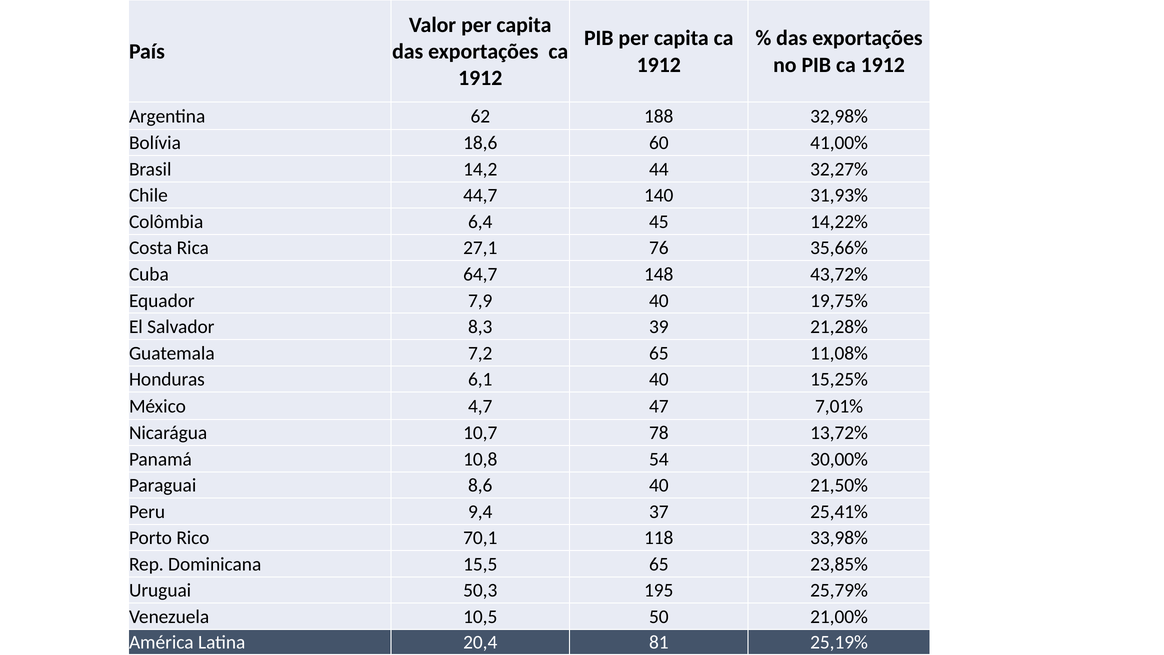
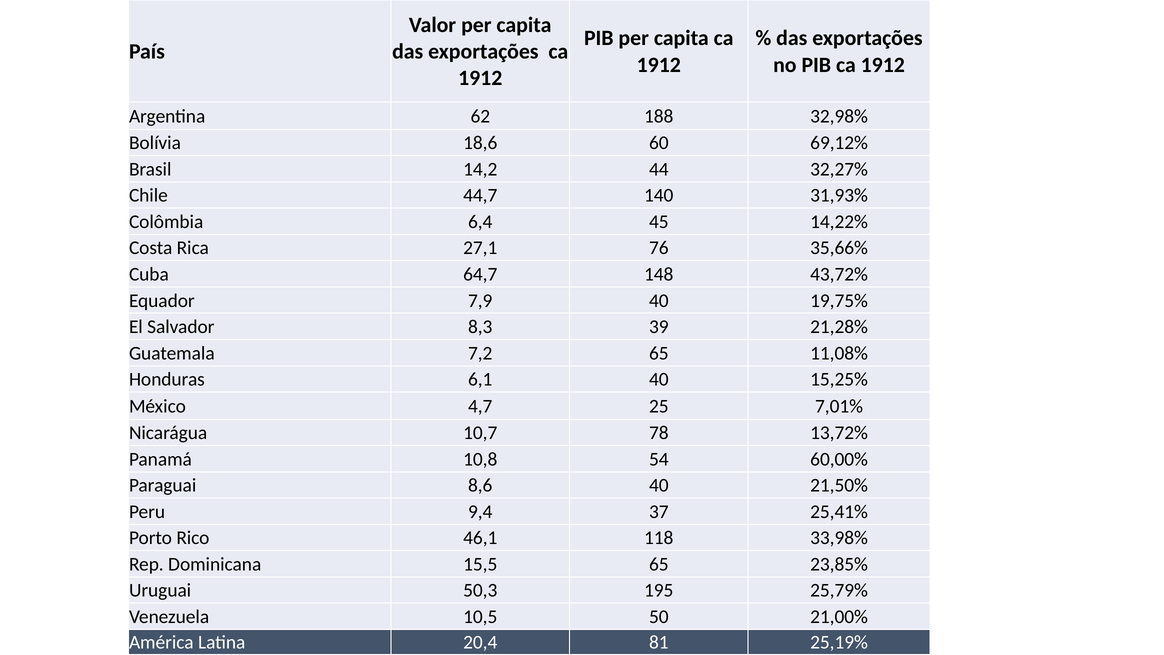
41,00%: 41,00% -> 69,12%
47: 47 -> 25
30,00%: 30,00% -> 60,00%
70,1: 70,1 -> 46,1
